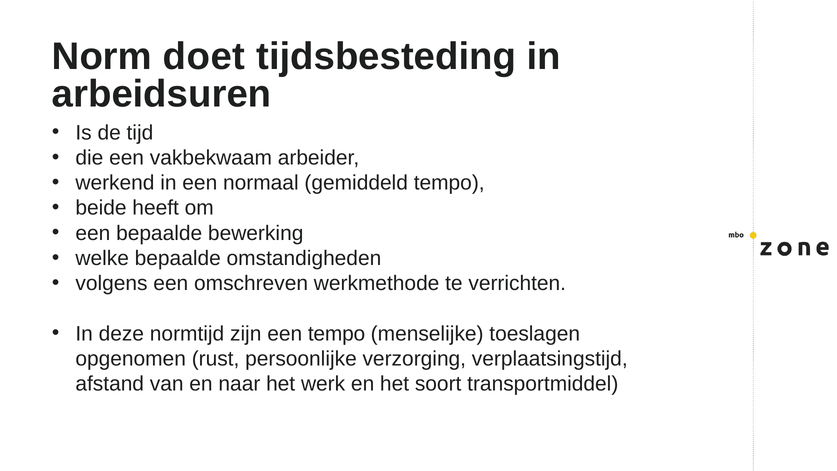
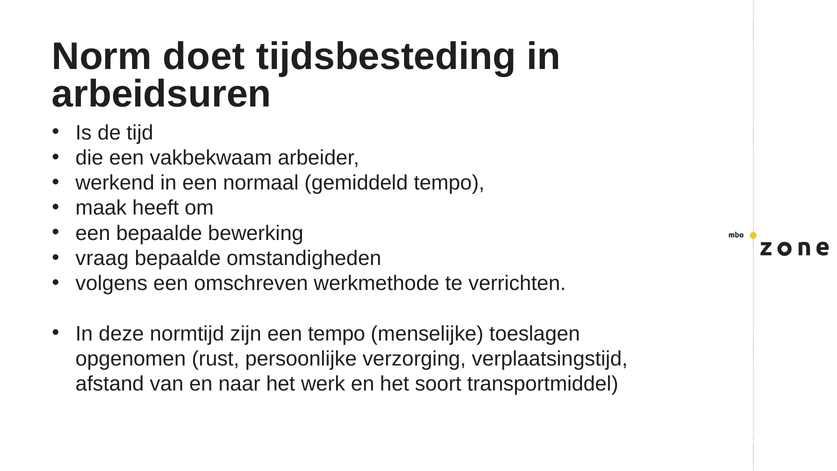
beide: beide -> maak
welke: welke -> vraag
